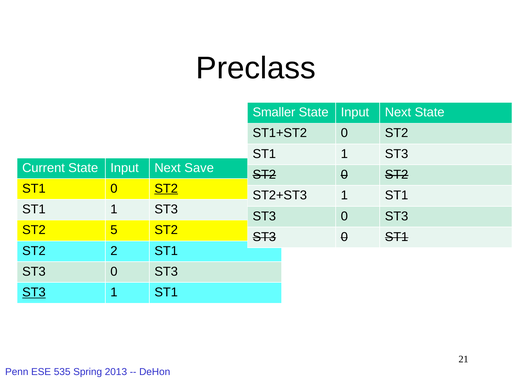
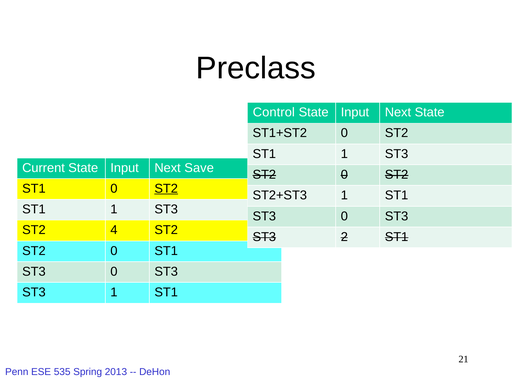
Smaller: Smaller -> Control
5: 5 -> 4
0 at (344, 237): 0 -> 2
2 at (114, 251): 2 -> 0
ST3 at (34, 292) underline: present -> none
